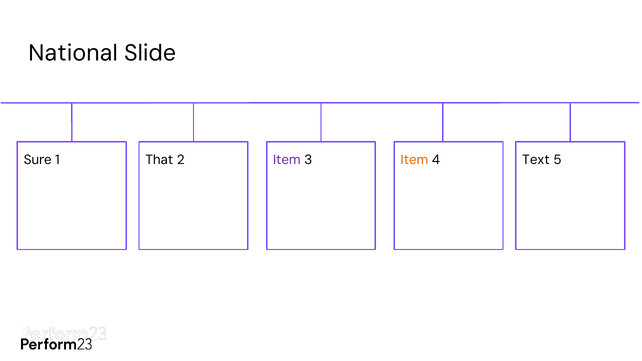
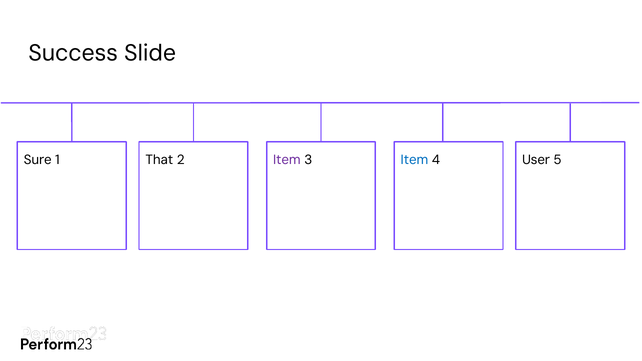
National: National -> Success
Item at (414, 160) colour: orange -> blue
Text: Text -> User
